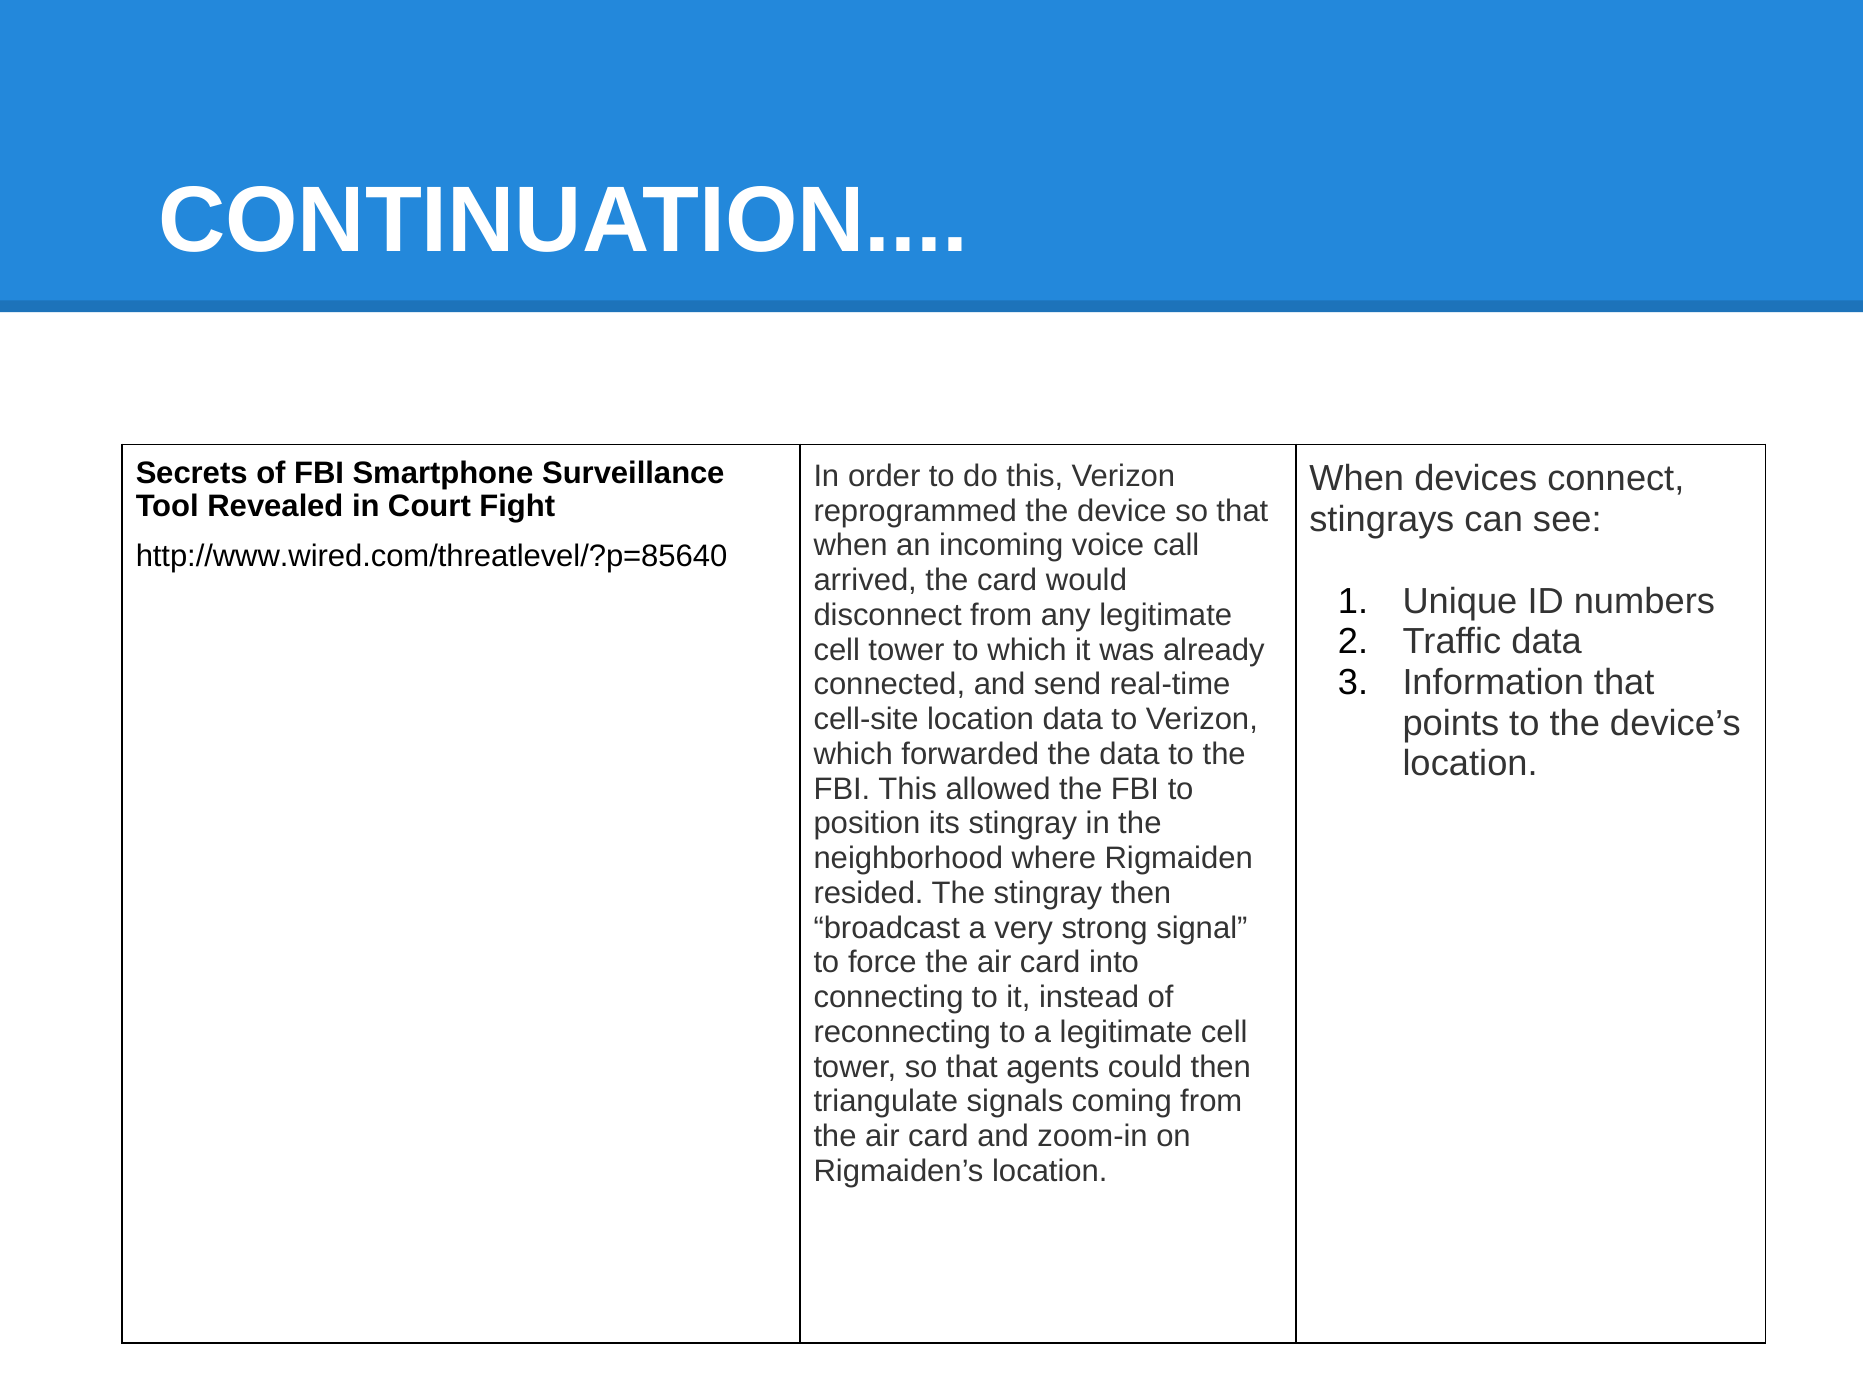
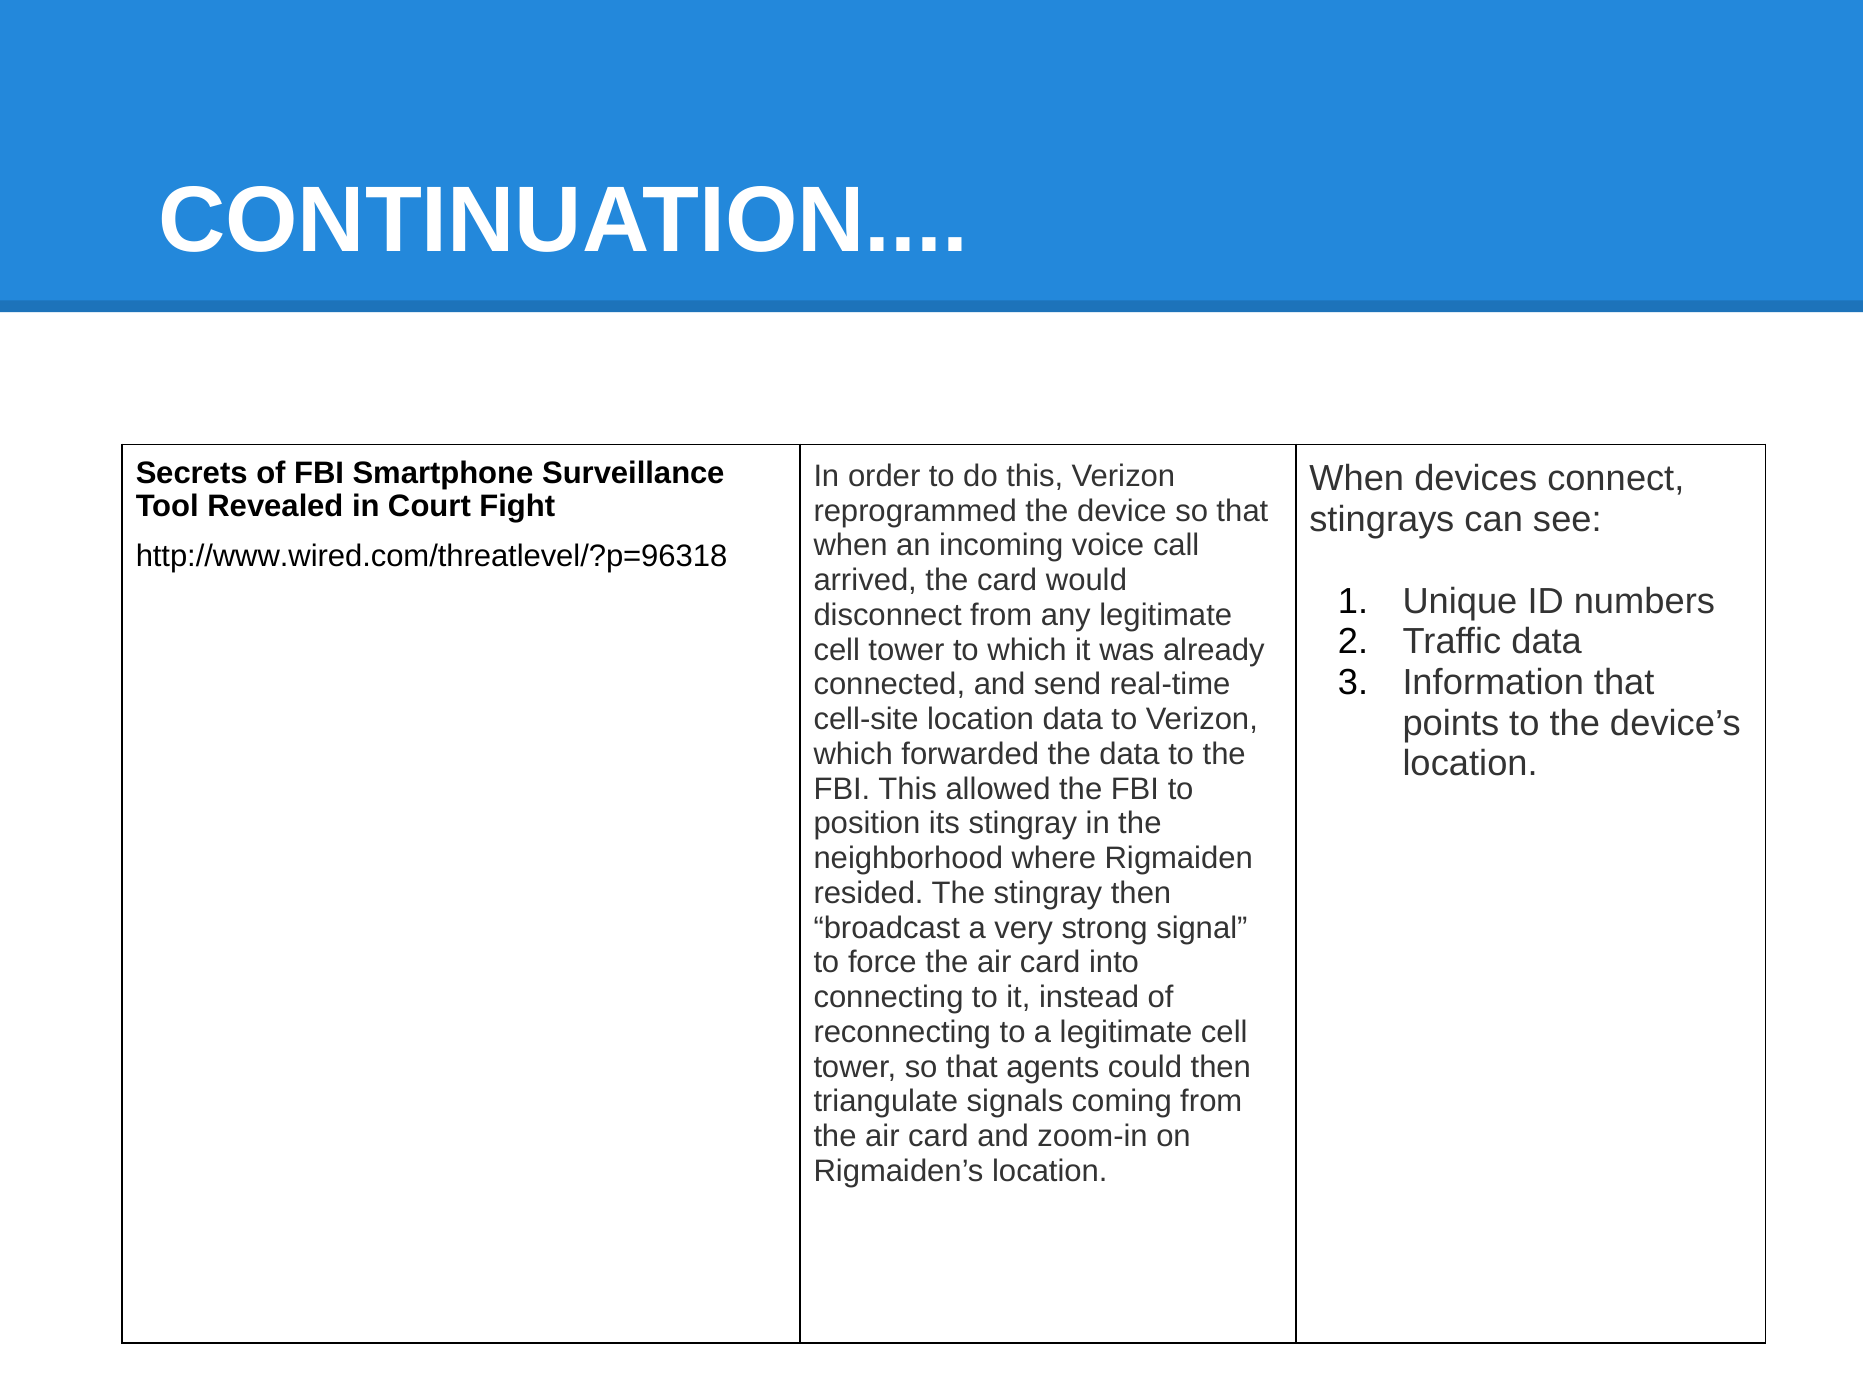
http://www.wired.com/threatlevel/?p=85640: http://www.wired.com/threatlevel/?p=85640 -> http://www.wired.com/threatlevel/?p=96318
